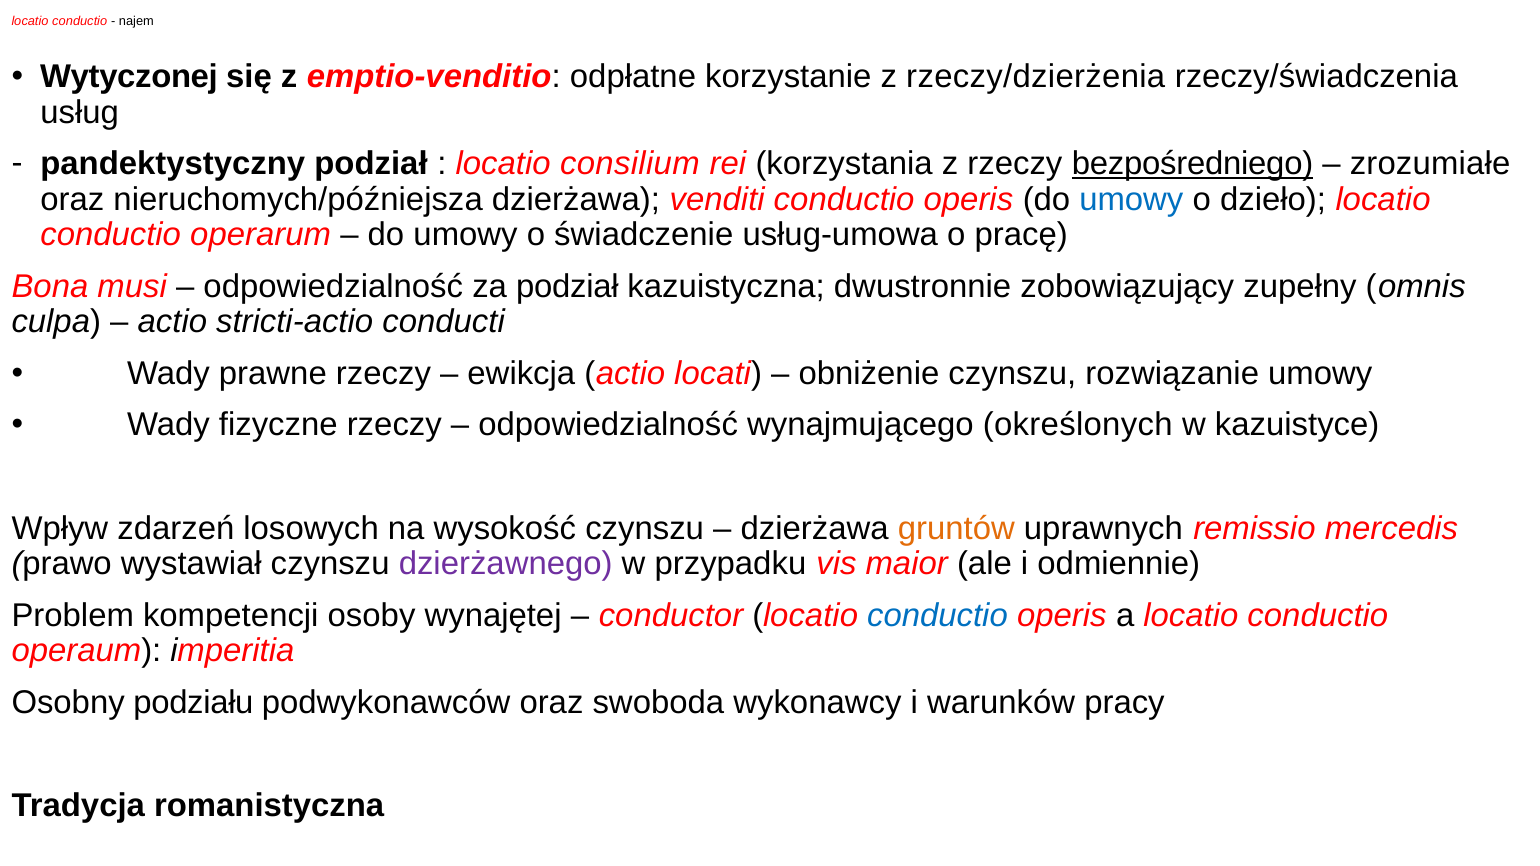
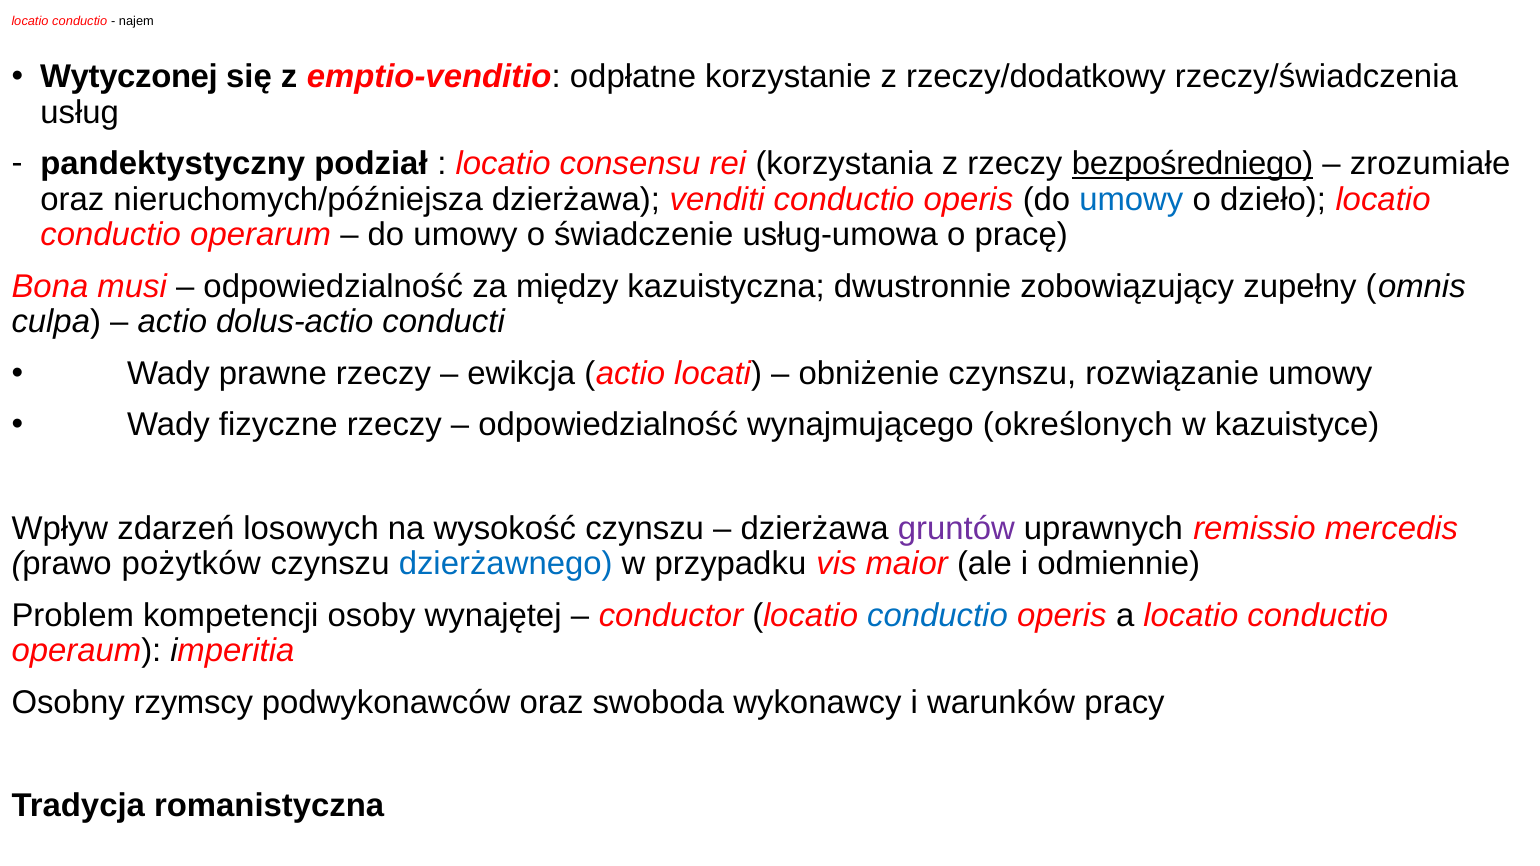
rzeczy/dzierżenia: rzeczy/dzierżenia -> rzeczy/dodatkowy
consilium: consilium -> consensu
za podział: podział -> między
stricti-actio: stricti-actio -> dolus-actio
gruntów colour: orange -> purple
wystawiał: wystawiał -> pożytków
dzierżawnego colour: purple -> blue
podziału: podziału -> rzymscy
